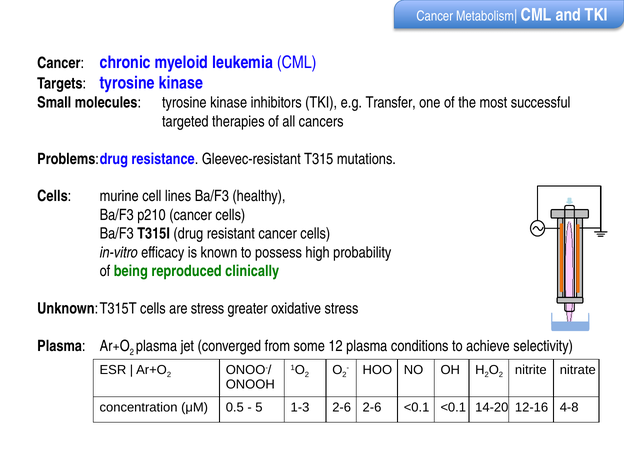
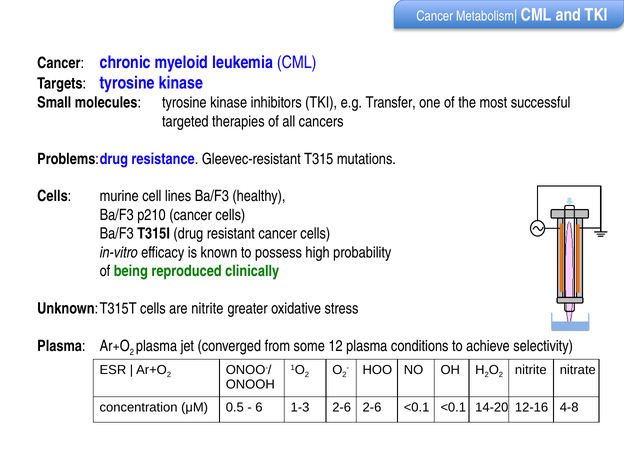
are stress: stress -> nitrite
5: 5 -> 6
